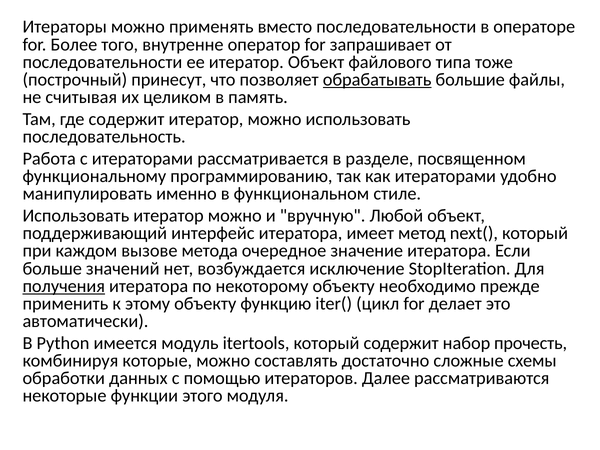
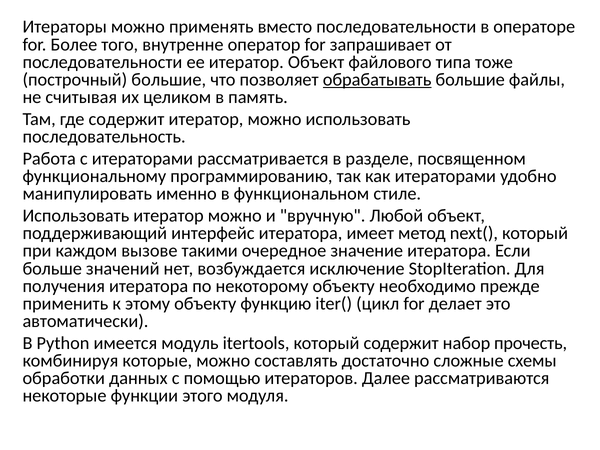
построчный принесут: принесут -> большие
метода: метода -> такими
получения underline: present -> none
